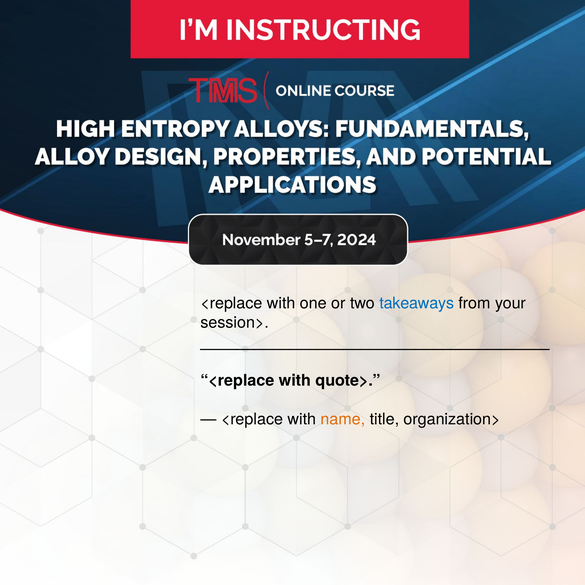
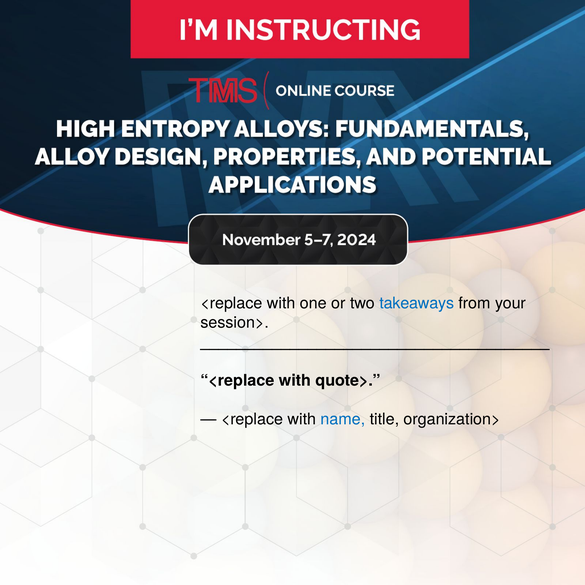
name colour: orange -> blue
